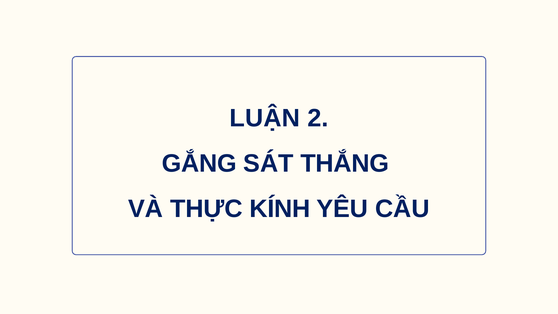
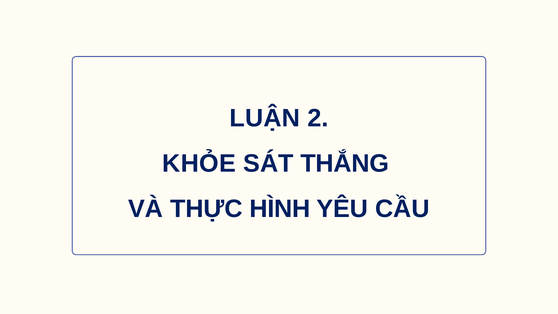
GẮNG: GẮNG -> KHỎE
KÍNH: KÍNH -> HÌNH
